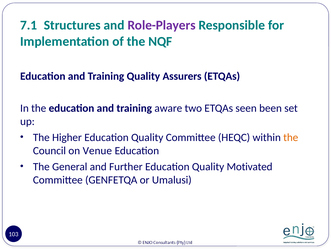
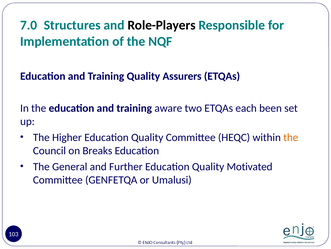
7.1: 7.1 -> 7.0
Role-Players colour: purple -> black
seen: seen -> each
Venue: Venue -> Breaks
